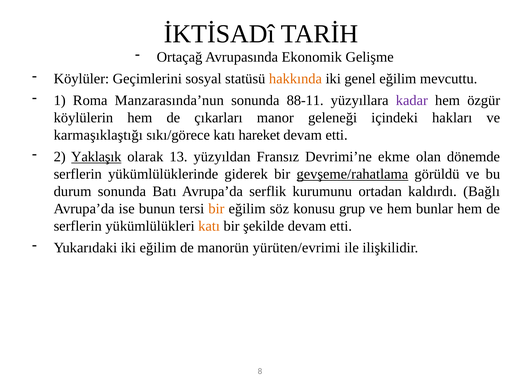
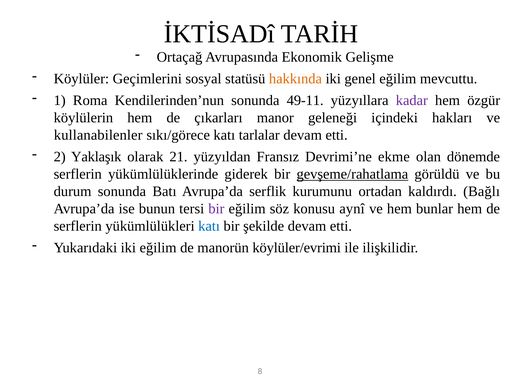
Manzarasında’nun: Manzarasında’nun -> Kendilerinden’nun
88-11: 88-11 -> 49-11
karmaşıklaştığı: karmaşıklaştığı -> kullanabilenler
hareket: hareket -> tarlalar
Yaklaşık underline: present -> none
13: 13 -> 21
bir at (216, 209) colour: orange -> purple
grup: grup -> aynî
katı at (209, 226) colour: orange -> blue
yürüten/evrimi: yürüten/evrimi -> köylüler/evrimi
